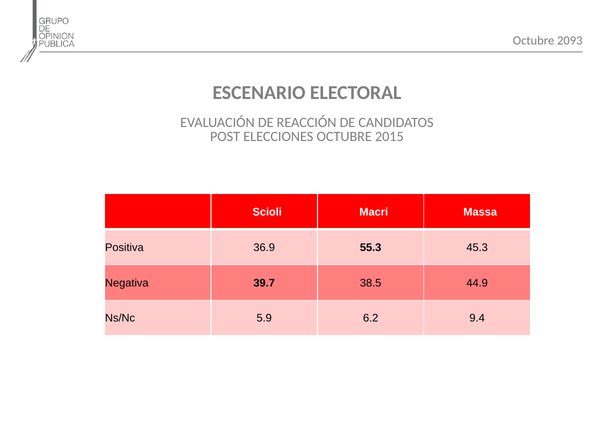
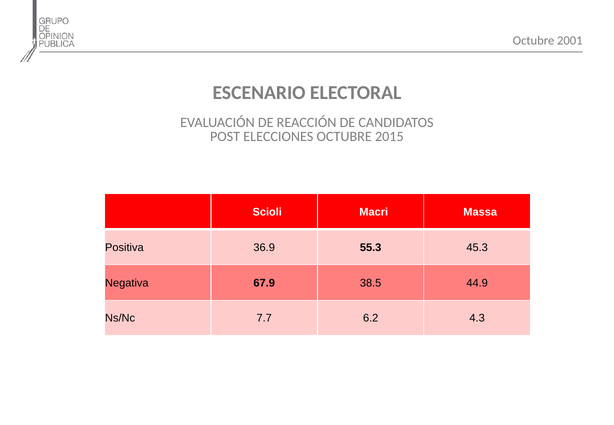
2093: 2093 -> 2001
39.7: 39.7 -> 67.9
5.9: 5.9 -> 7.7
9.4: 9.4 -> 4.3
